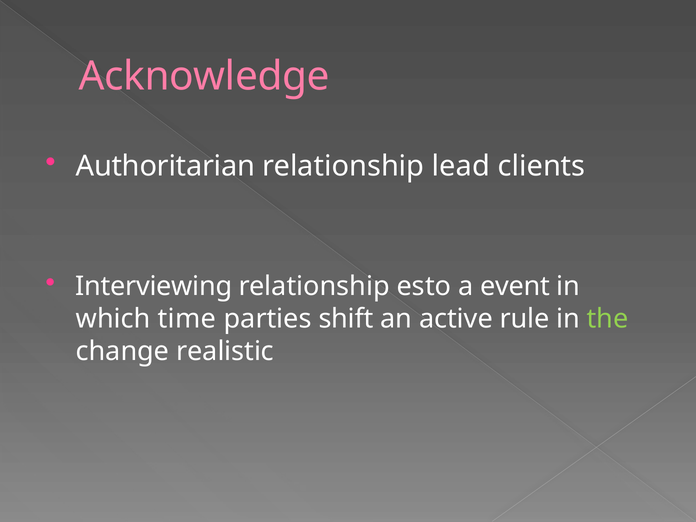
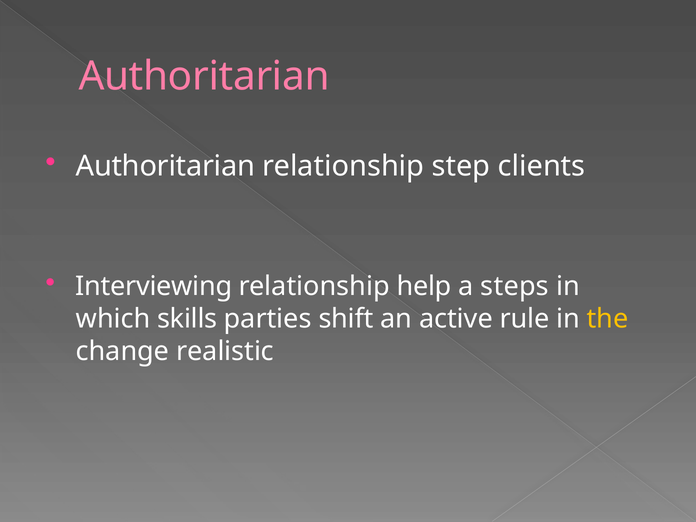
Acknowledge at (204, 76): Acknowledge -> Authoritarian
lead: lead -> step
esto: esto -> help
event: event -> steps
time: time -> skills
the colour: light green -> yellow
